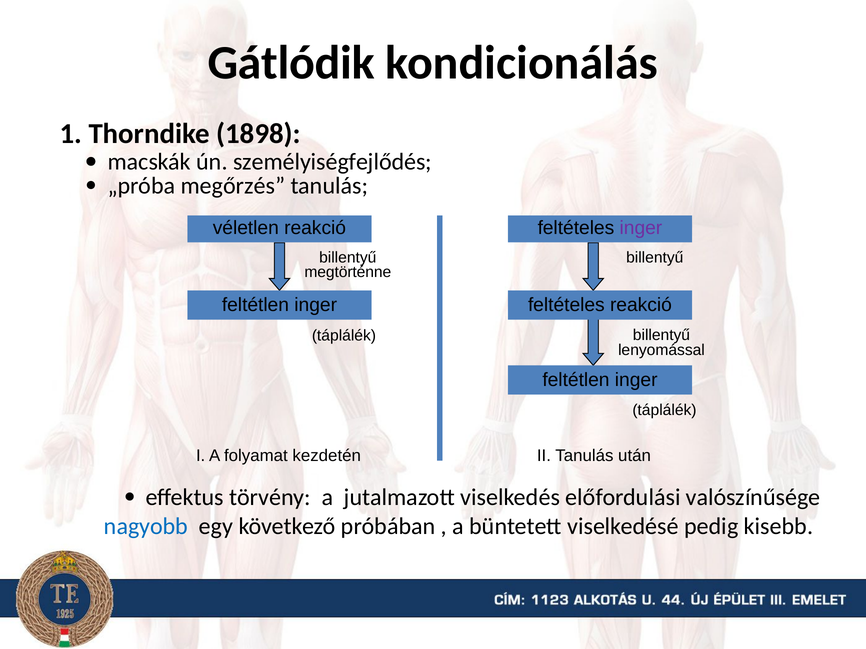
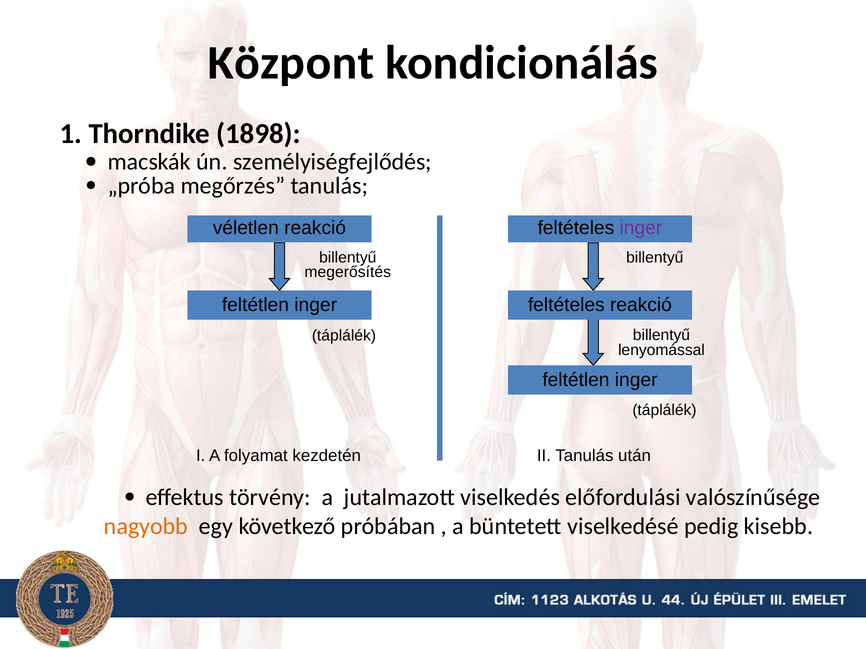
Gátlódik: Gátlódik -> Központ
megtörténne: megtörténne -> megerősítés
nagyobb colour: blue -> orange
